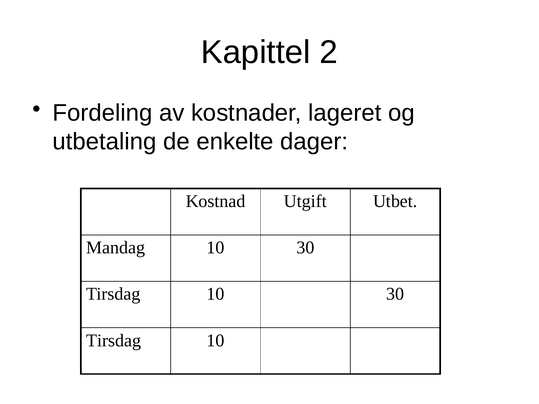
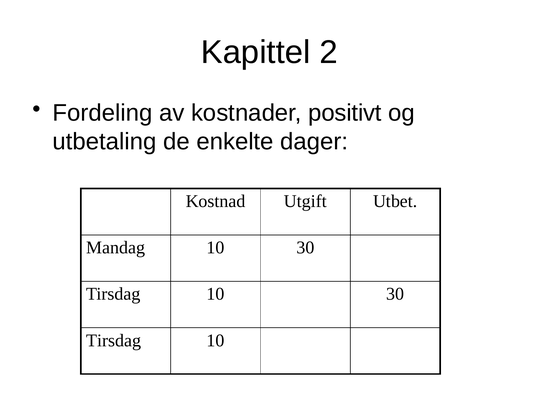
lageret: lageret -> positivt
